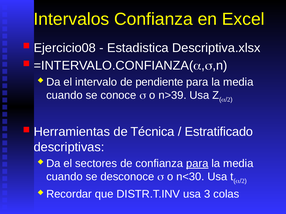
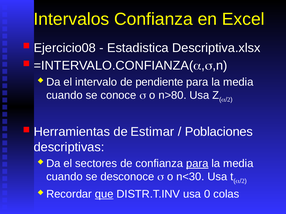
n>39: n>39 -> n>80
Técnica: Técnica -> Estimar
Estratificado: Estratificado -> Poblaciones
que underline: none -> present
3: 3 -> 0
